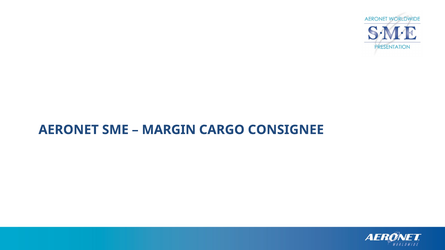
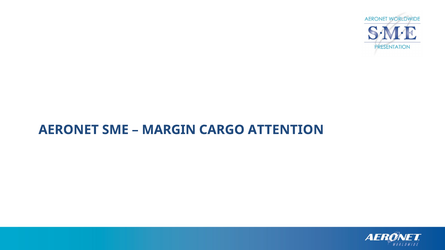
CONSIGNEE: CONSIGNEE -> ATTENTION
